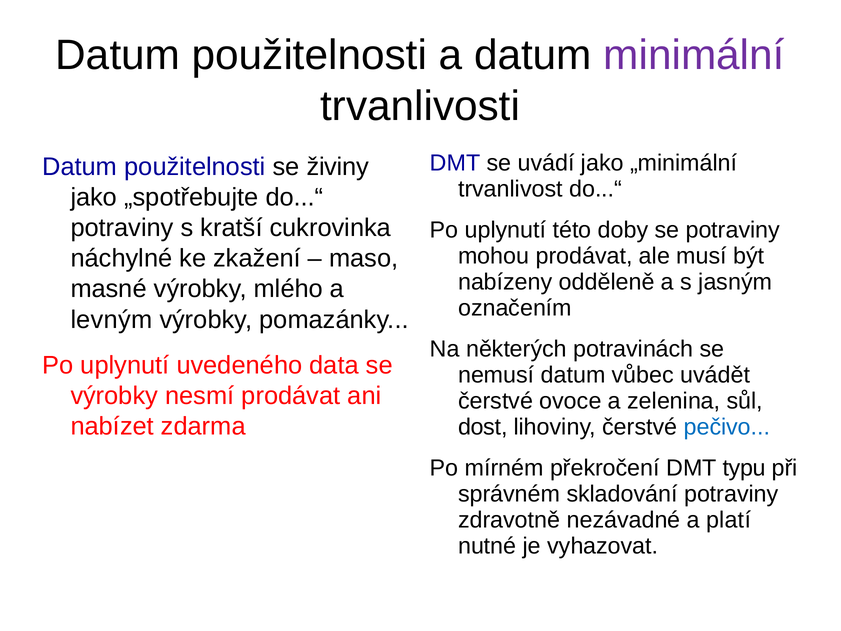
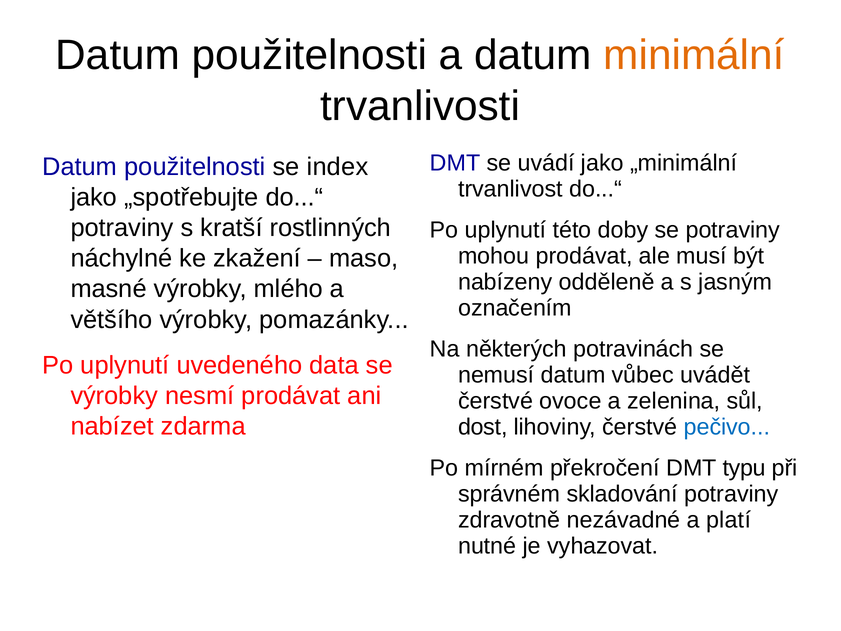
minimální colour: purple -> orange
živiny: živiny -> index
cukrovinka: cukrovinka -> rostlinných
levným: levným -> většího
